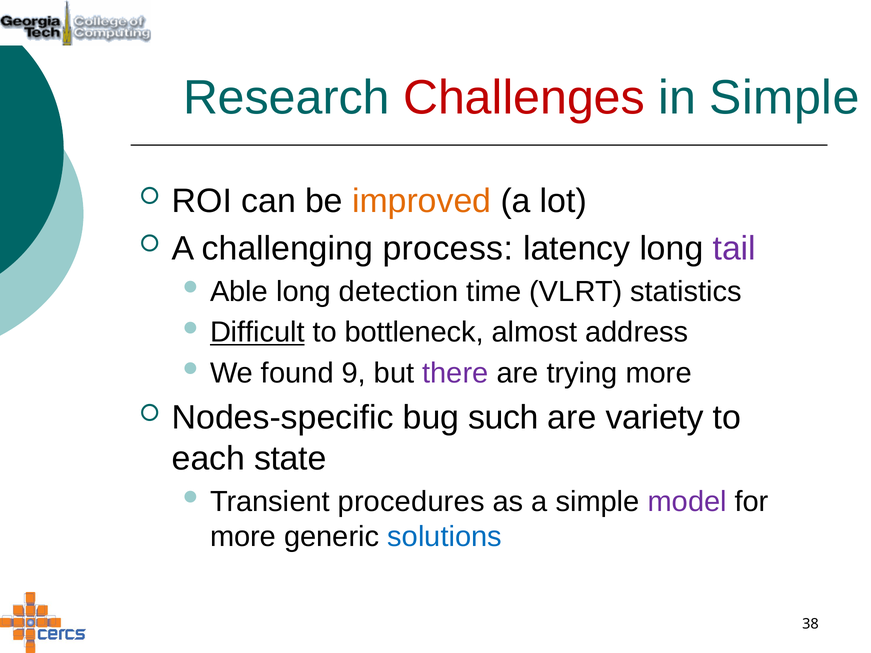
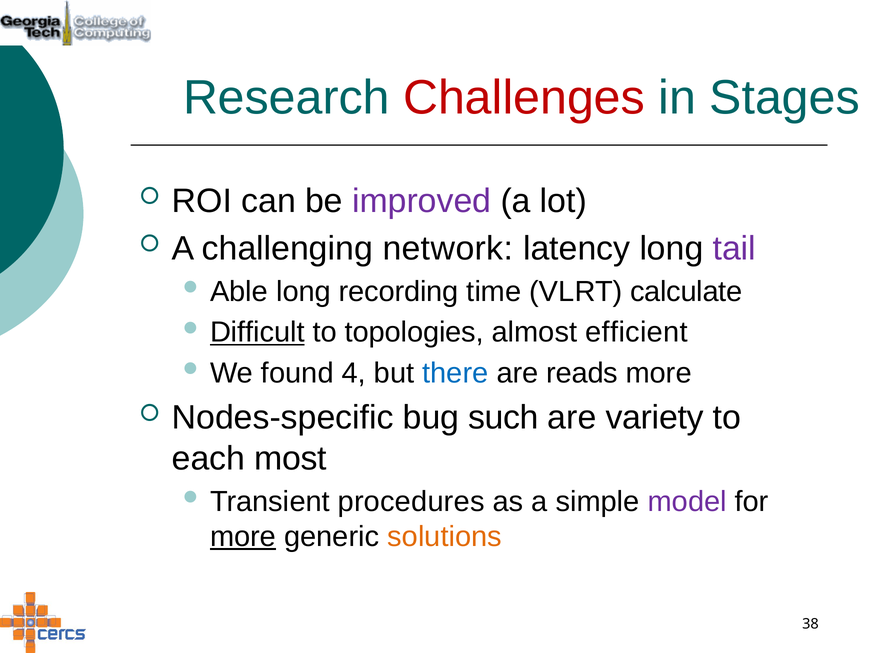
in Simple: Simple -> Stages
improved colour: orange -> purple
process: process -> network
detection: detection -> recording
statistics: statistics -> calculate
bottleneck: bottleneck -> topologies
address: address -> efficient
9: 9 -> 4
there colour: purple -> blue
trying: trying -> reads
state: state -> most
more at (243, 537) underline: none -> present
solutions colour: blue -> orange
